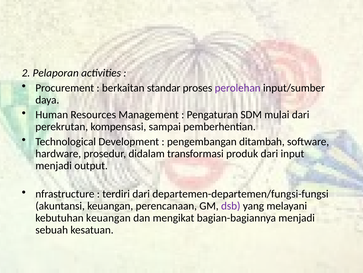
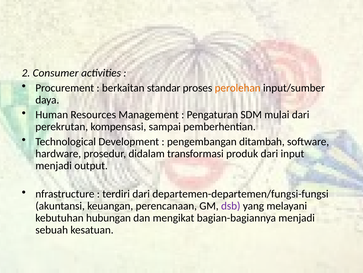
Pelaporan: Pelaporan -> Consumer
perolehan colour: purple -> orange
kebutuhan keuangan: keuangan -> hubungan
